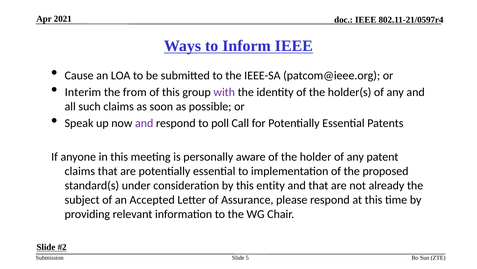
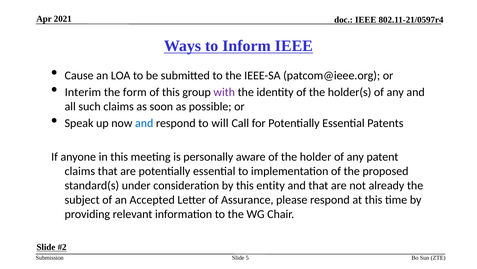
from: from -> form
and at (144, 123) colour: purple -> blue
poll: poll -> will
